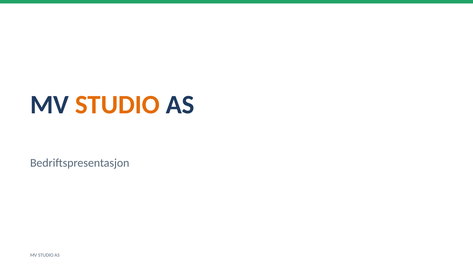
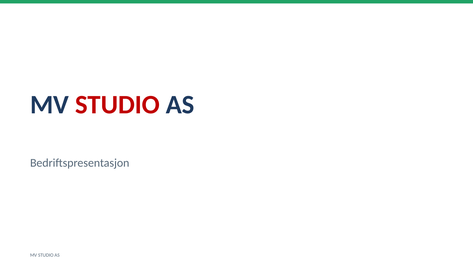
STUDIO at (117, 105) colour: orange -> red
